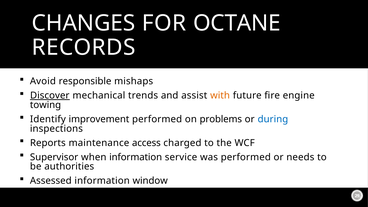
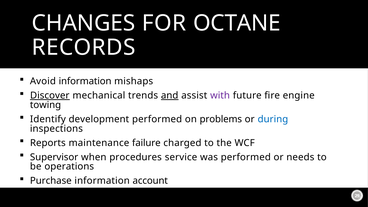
Avoid responsible: responsible -> information
and underline: none -> present
with colour: orange -> purple
improvement: improvement -> development
access: access -> failure
when information: information -> procedures
authorities: authorities -> operations
Assessed: Assessed -> Purchase
window: window -> account
